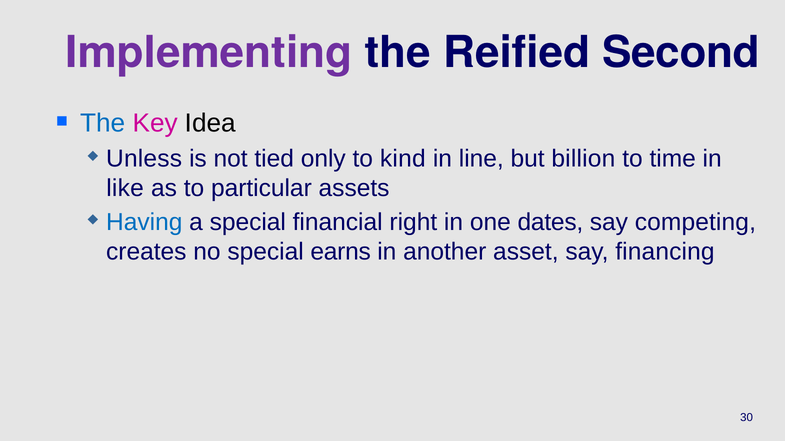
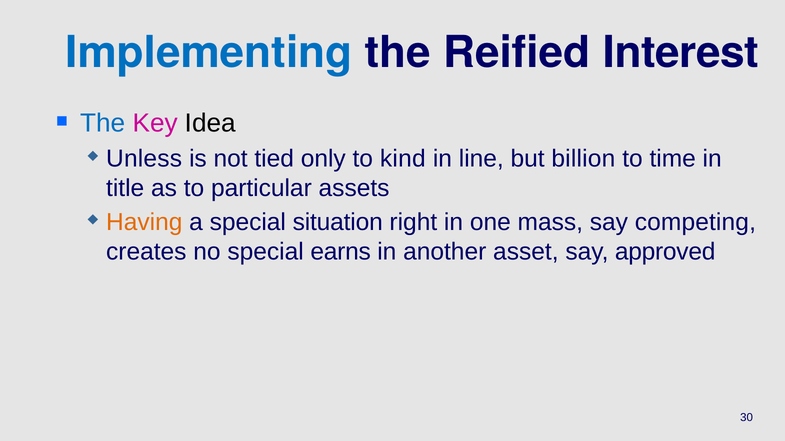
Implementing colour: purple -> blue
Second: Second -> Interest
like: like -> title
Having colour: blue -> orange
financial: financial -> situation
dates: dates -> mass
financing: financing -> approved
